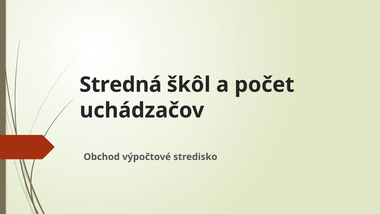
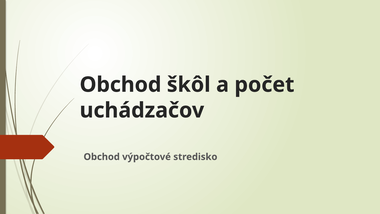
Stredná at (121, 85): Stredná -> Obchod
